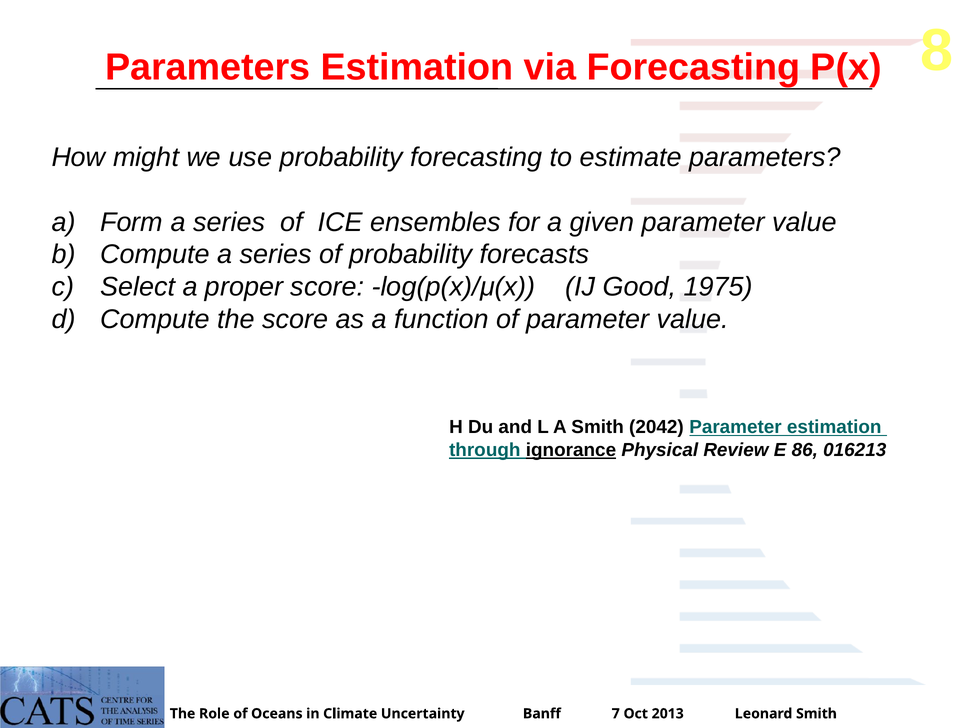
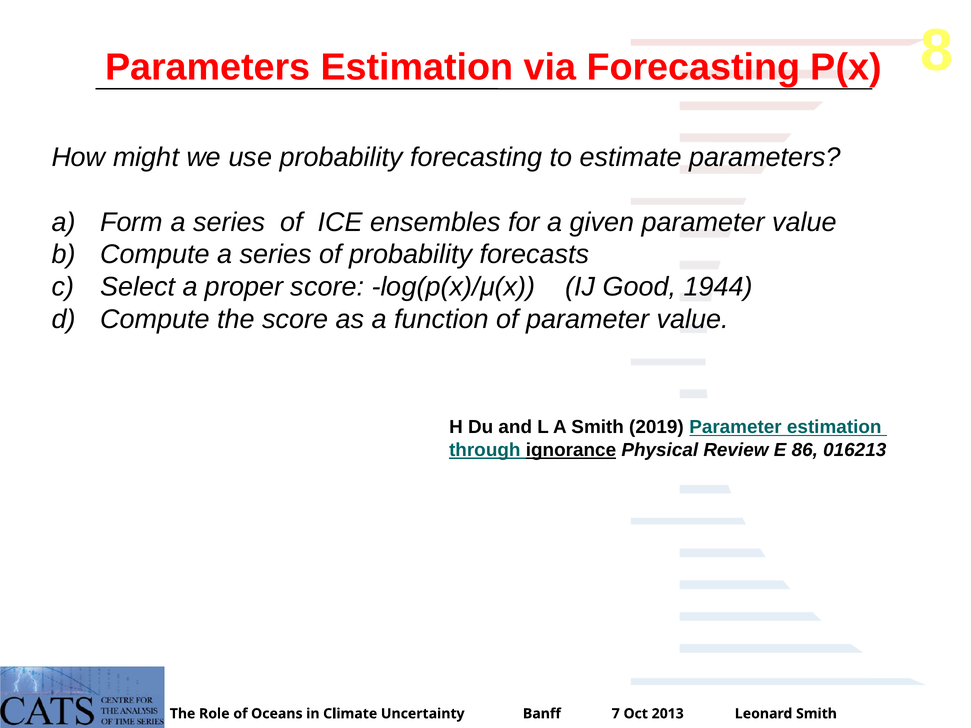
1975: 1975 -> 1944
2042: 2042 -> 2019
